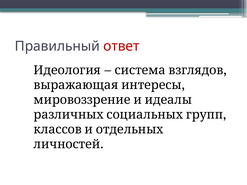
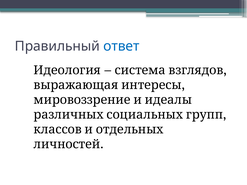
ответ colour: red -> blue
